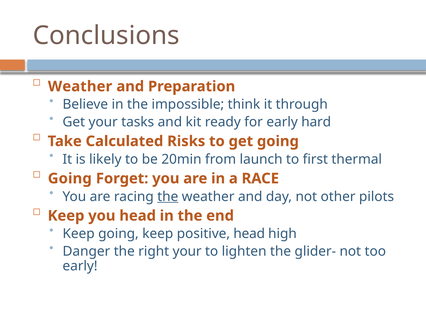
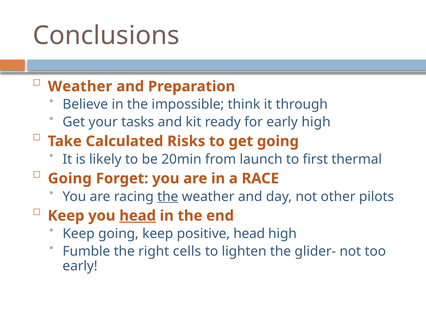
early hard: hard -> high
head at (138, 216) underline: none -> present
Danger: Danger -> Fumble
right your: your -> cells
